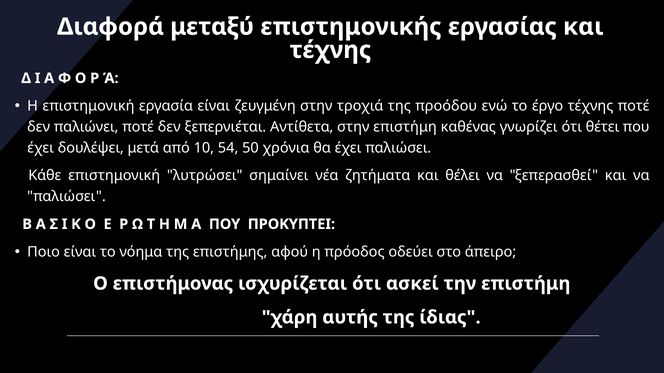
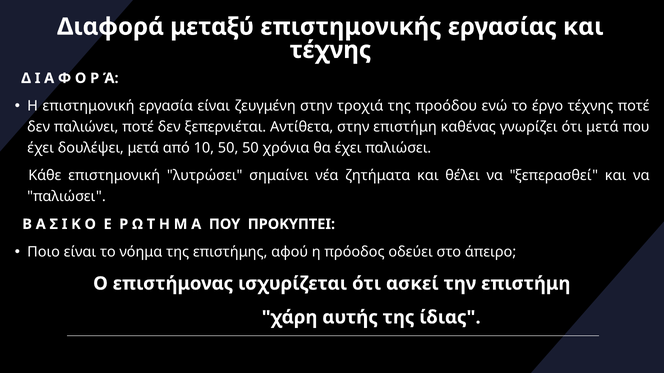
ότι θέτει: θέτει -> μετά
10 54: 54 -> 50
